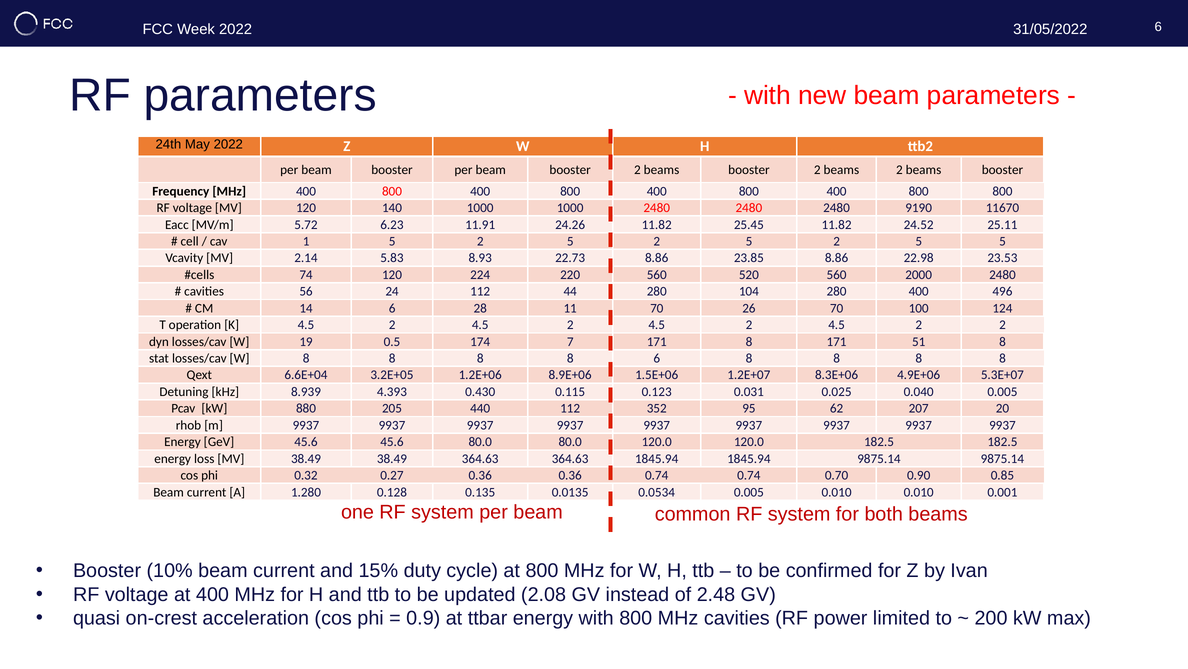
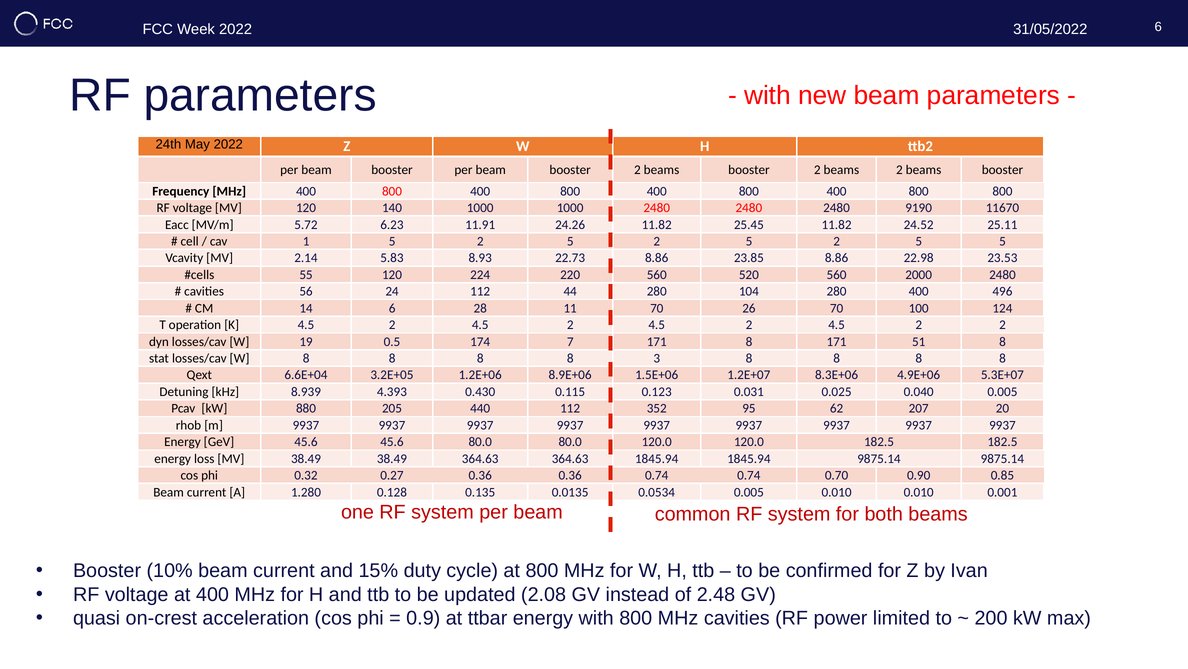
74: 74 -> 55
8 6: 6 -> 3
